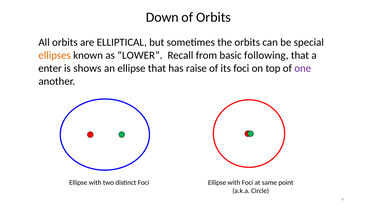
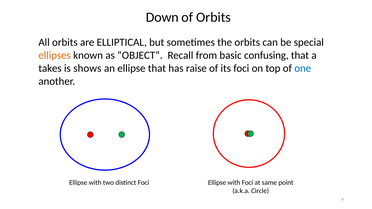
LOWER: LOWER -> OBJECT
following: following -> confusing
enter: enter -> takes
one colour: purple -> blue
